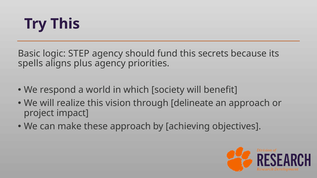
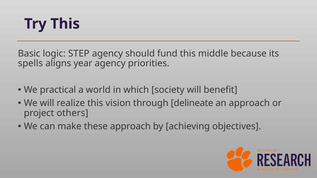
secrets: secrets -> middle
plus: plus -> year
respond: respond -> practical
impact: impact -> others
